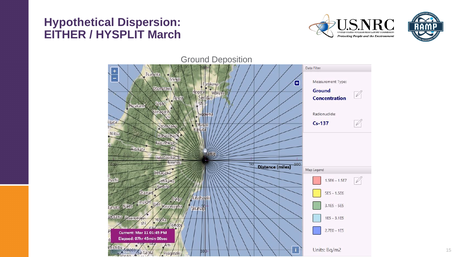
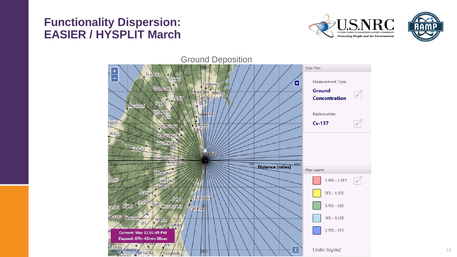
Hypothetical: Hypothetical -> Functionality
EITHER: EITHER -> EASIER
